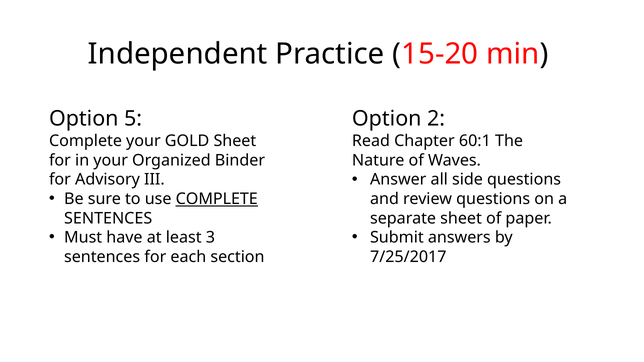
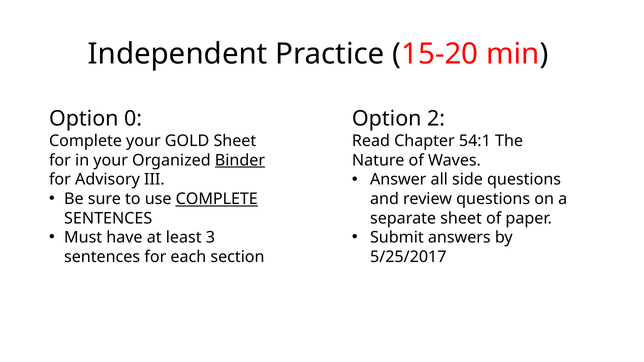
5: 5 -> 0
60:1: 60:1 -> 54:1
Binder underline: none -> present
7/25/2017: 7/25/2017 -> 5/25/2017
